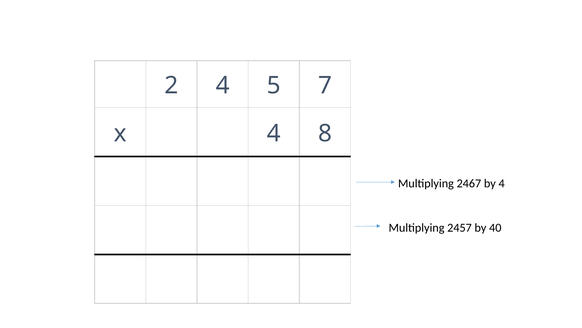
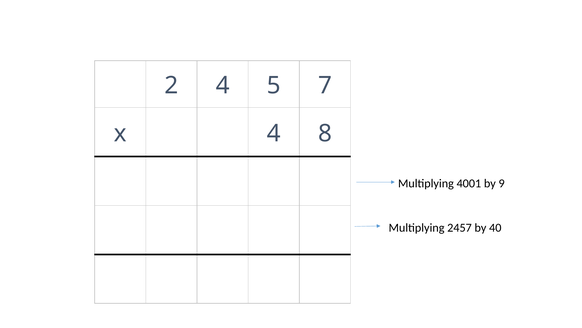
2467: 2467 -> 4001
by 4: 4 -> 9
